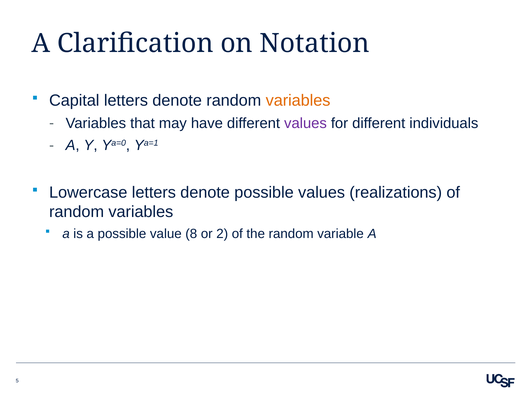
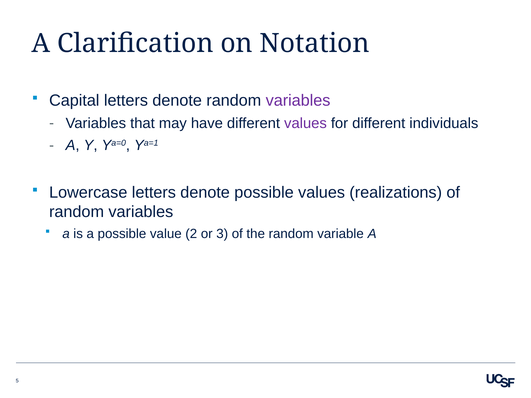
variables at (298, 100) colour: orange -> purple
8: 8 -> 2
2: 2 -> 3
